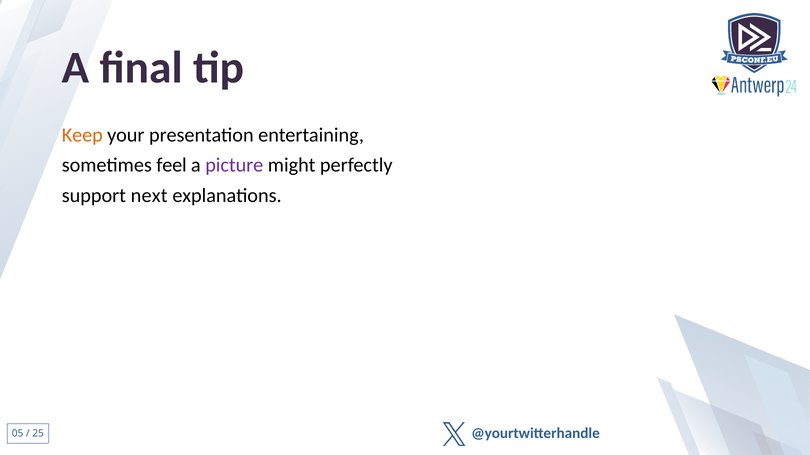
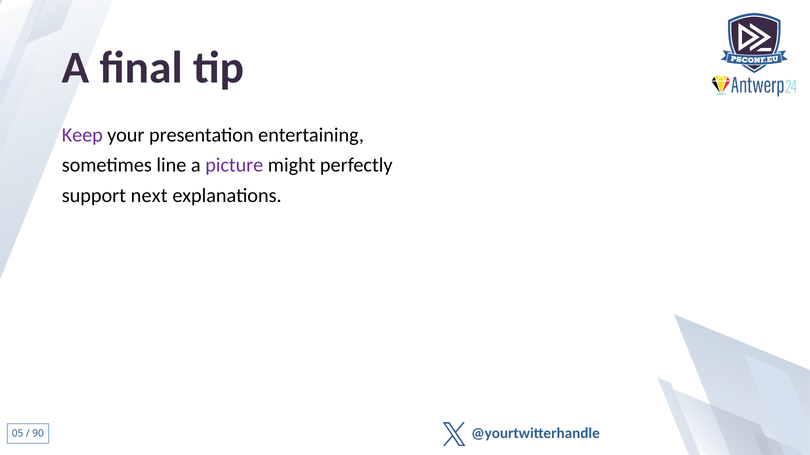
Keep colour: orange -> purple
feel: feel -> line
25: 25 -> 90
